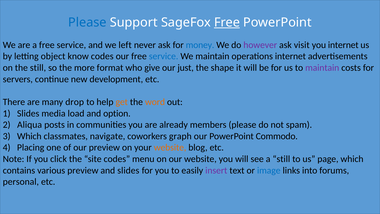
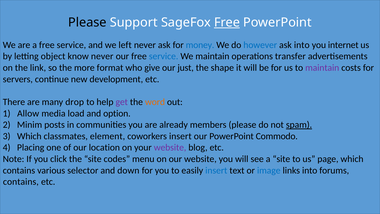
Please at (87, 22) colour: blue -> black
however colour: purple -> blue
ask visit: visit -> into
know codes: codes -> never
operations internet: internet -> transfer
the still: still -> link
get colour: orange -> purple
Slides at (28, 113): Slides -> Allow
Aliqua: Aliqua -> Minim
spam underline: none -> present
navigate: navigate -> element
coworkers graph: graph -> insert
our preview: preview -> location
website at (170, 147) colour: orange -> purple
a still: still -> site
various preview: preview -> selector
and slides: slides -> down
insert at (216, 170) colour: purple -> blue
personal at (21, 182): personal -> contains
